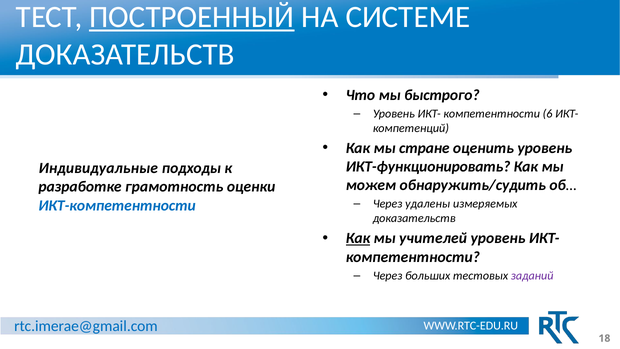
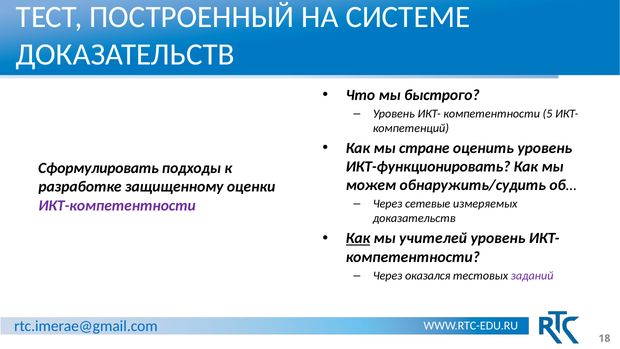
ПОСТРОЕННЫЙ underline: present -> none
6: 6 -> 5
Индивидуальные: Индивидуальные -> Сформулировать
грамотность: грамотность -> защищенному
удалены: удалены -> сетевые
ИКТ-компетентности colour: blue -> purple
больших: больших -> оказался
